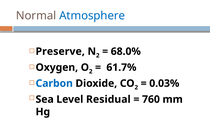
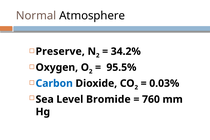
Atmosphere colour: blue -> black
68.0%: 68.0% -> 34.2%
61.7%: 61.7% -> 95.5%
Residual: Residual -> Bromide
